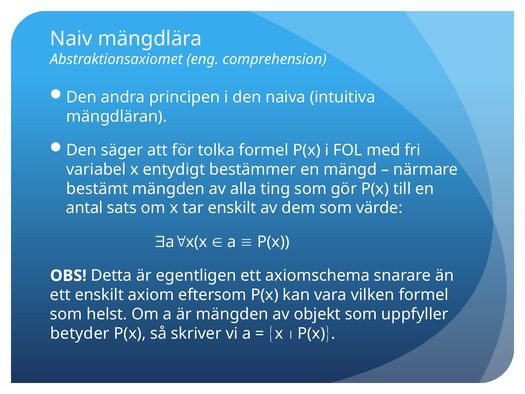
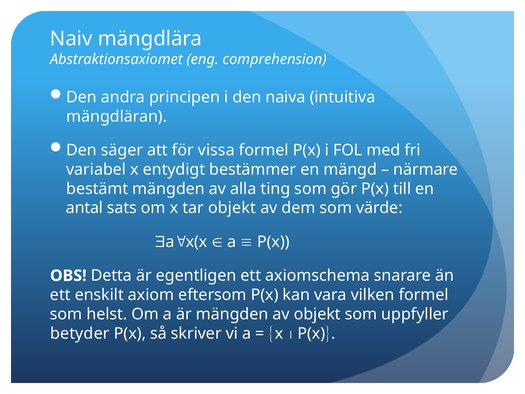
tolka: tolka -> vissa
tar enskilt: enskilt -> objekt
